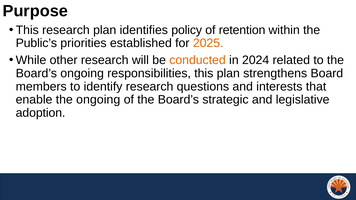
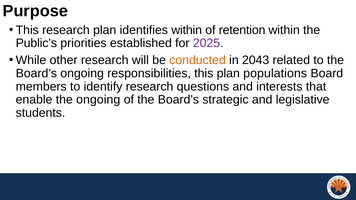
identifies policy: policy -> within
2025 colour: orange -> purple
2024: 2024 -> 2043
strengthens: strengthens -> populations
adoption: adoption -> students
